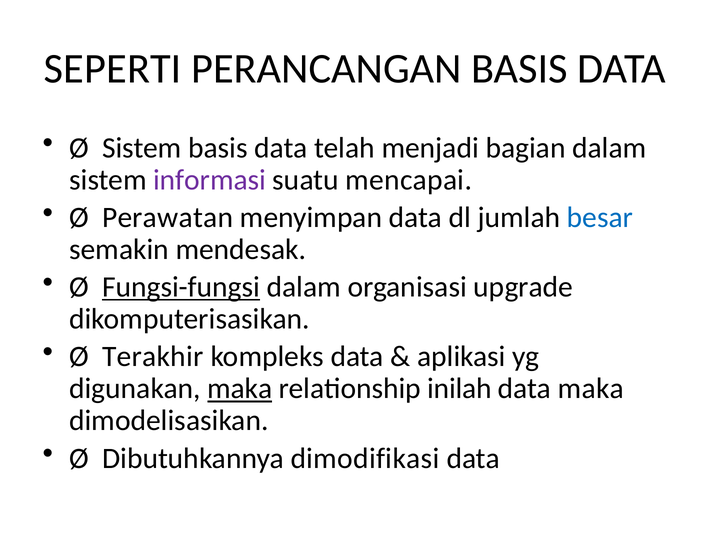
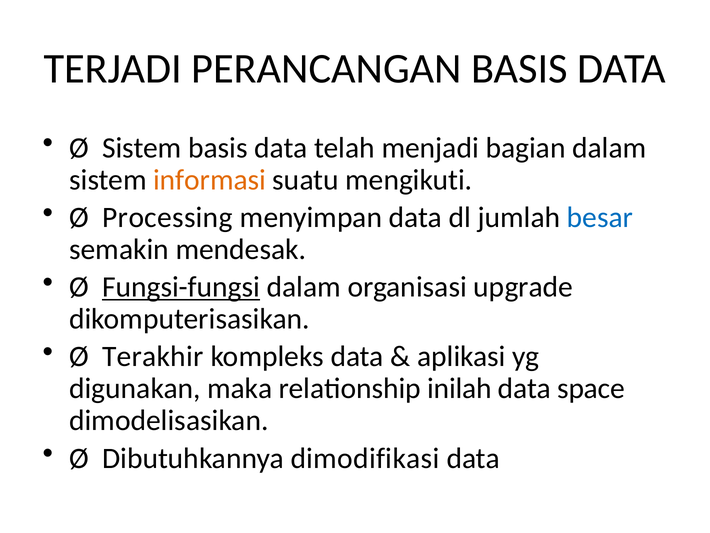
SEPERTI: SEPERTI -> TERJADI
informasi colour: purple -> orange
mencapai: mencapai -> mengikuti
Perawatan: Perawatan -> Processing
maka at (240, 388) underline: present -> none
data maka: maka -> space
